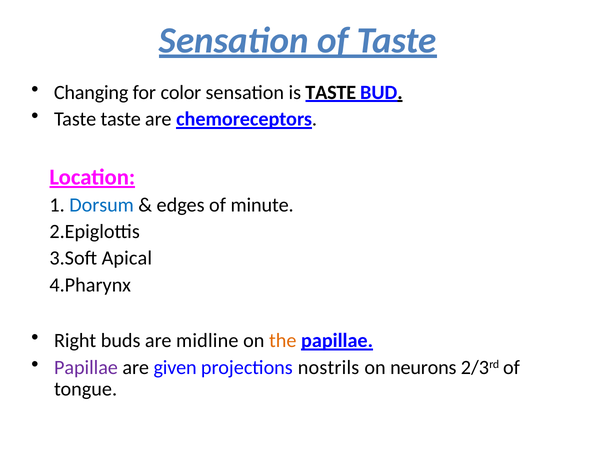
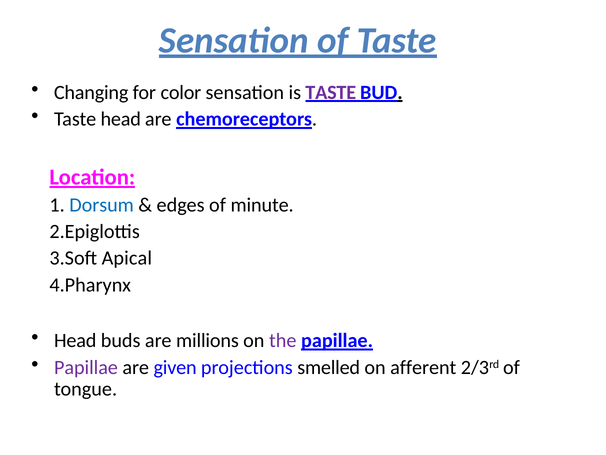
TASTE at (331, 92) colour: black -> purple
Taste taste: taste -> head
Right at (75, 340): Right -> Head
midline: midline -> millions
the colour: orange -> purple
nostrils: nostrils -> smelled
neurons: neurons -> afferent
